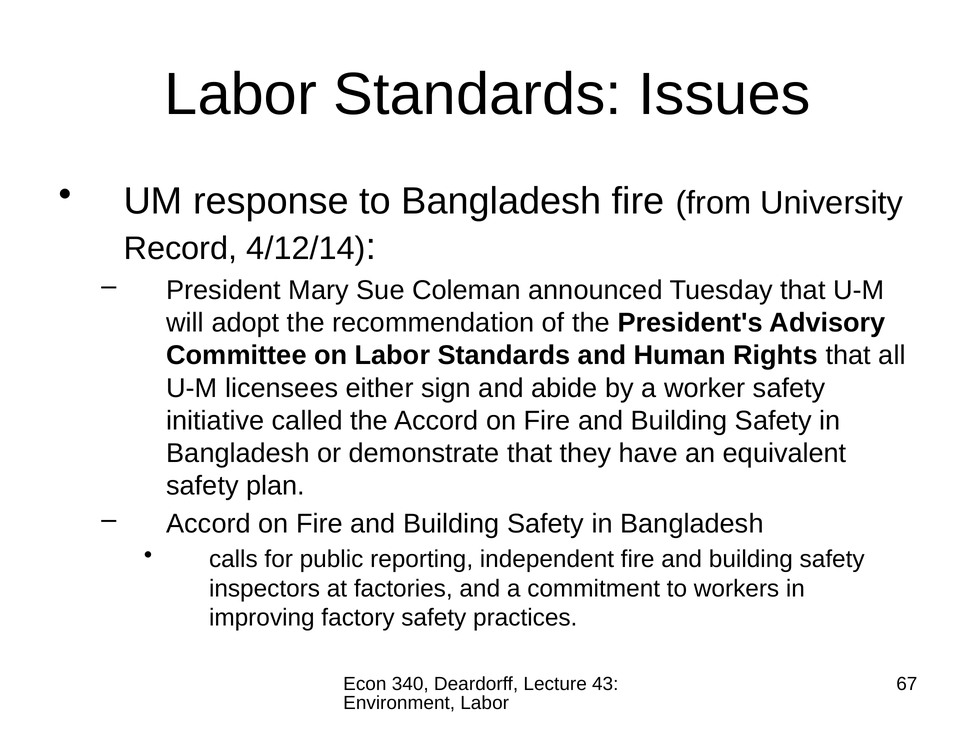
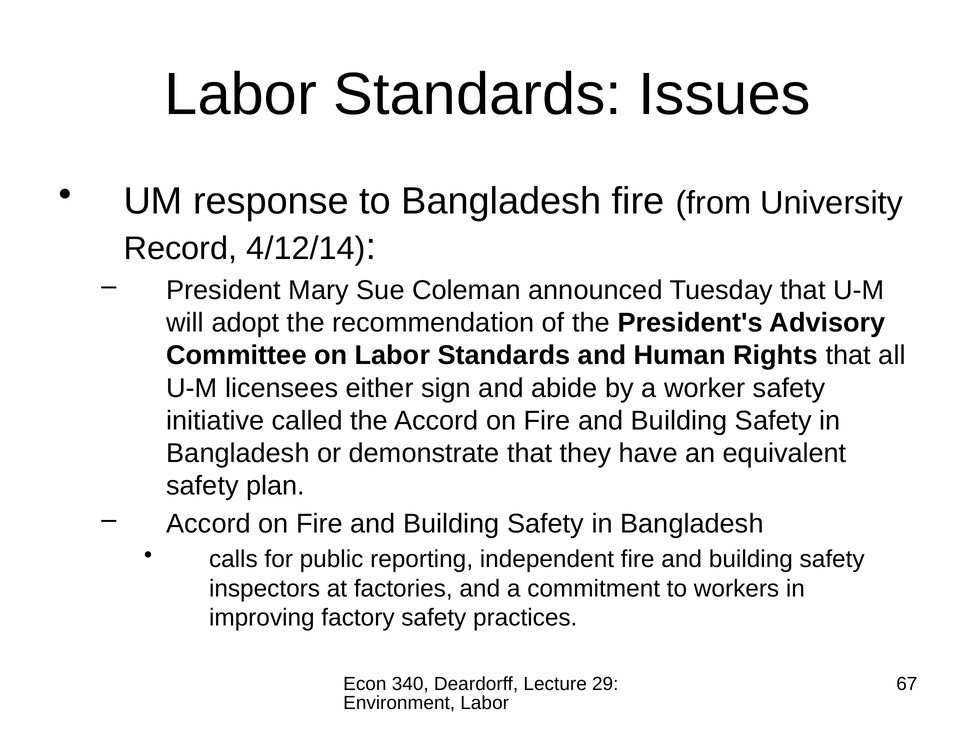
43: 43 -> 29
